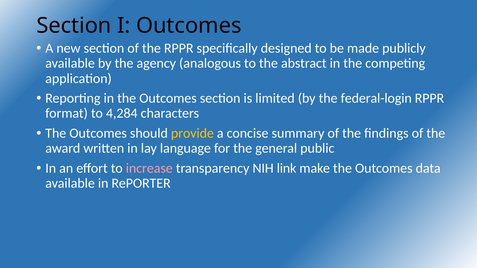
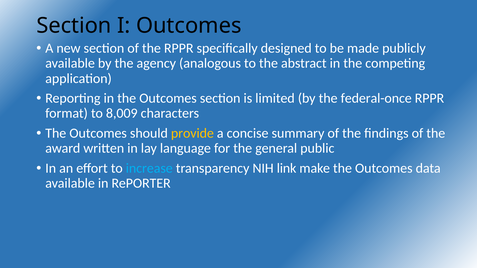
federal-login: federal-login -> federal-once
4,284: 4,284 -> 8,009
increase colour: pink -> light blue
